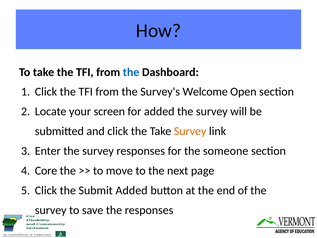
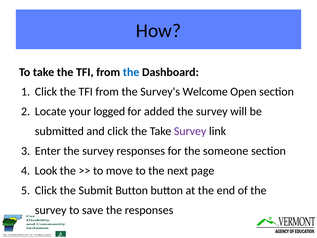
screen: screen -> logged
Survey at (190, 131) colour: orange -> purple
Core: Core -> Look
Submit Added: Added -> Button
